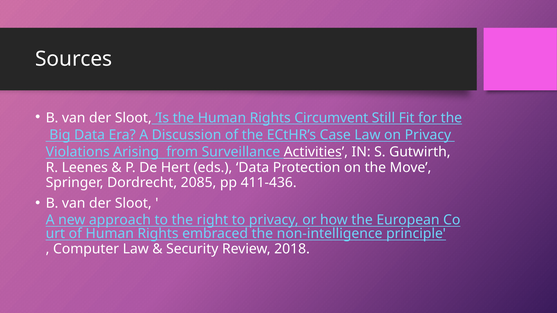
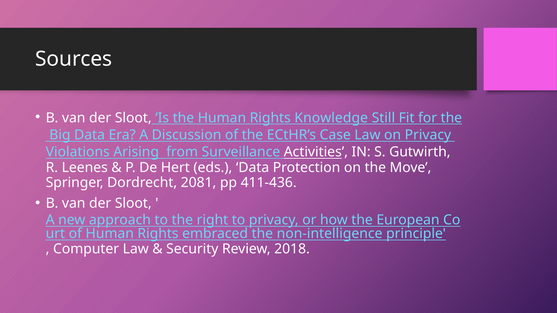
Circumvent: Circumvent -> Knowledge
2085: 2085 -> 2081
